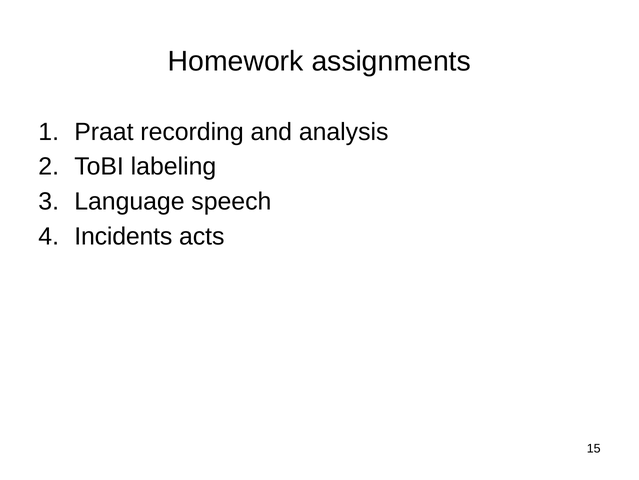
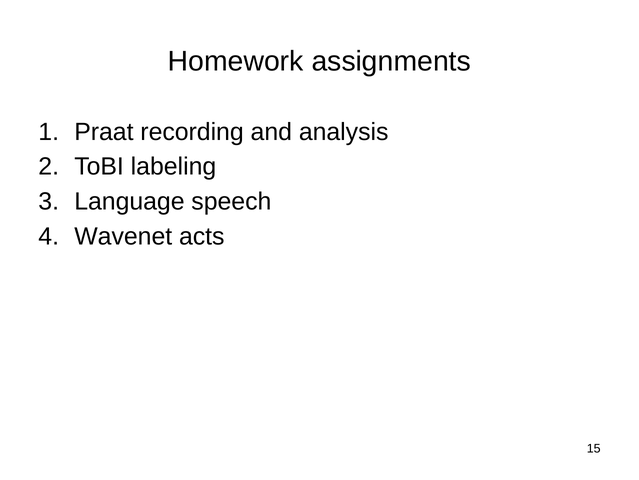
Incidents: Incidents -> Wavenet
